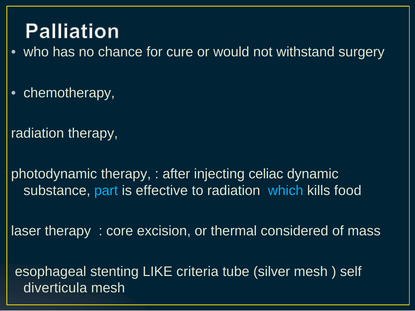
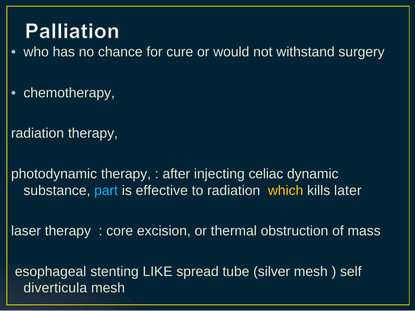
which colour: light blue -> yellow
food: food -> later
considered: considered -> obstruction
criteria: criteria -> spread
